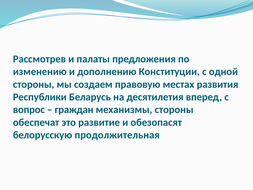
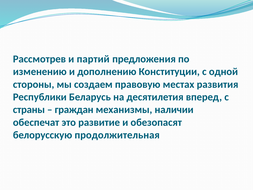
палаты: палаты -> партий
вопрос: вопрос -> страны
механизмы стороны: стороны -> наличии
